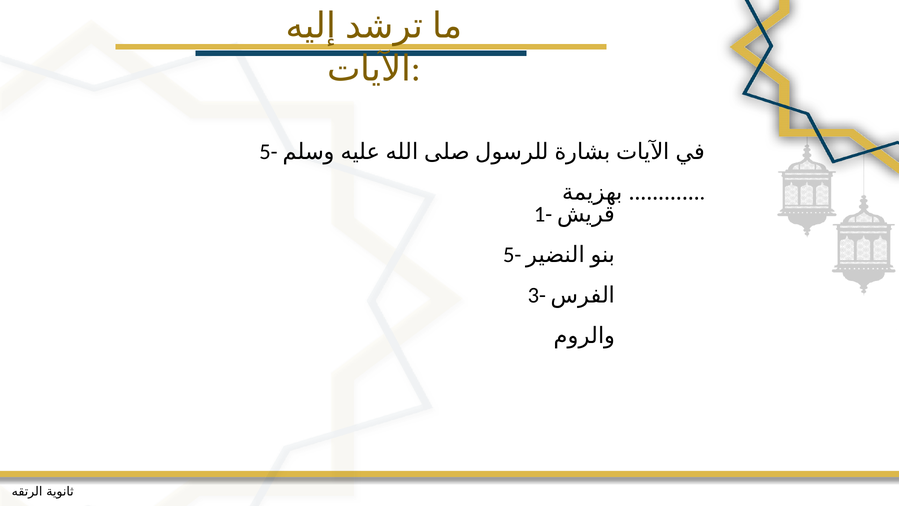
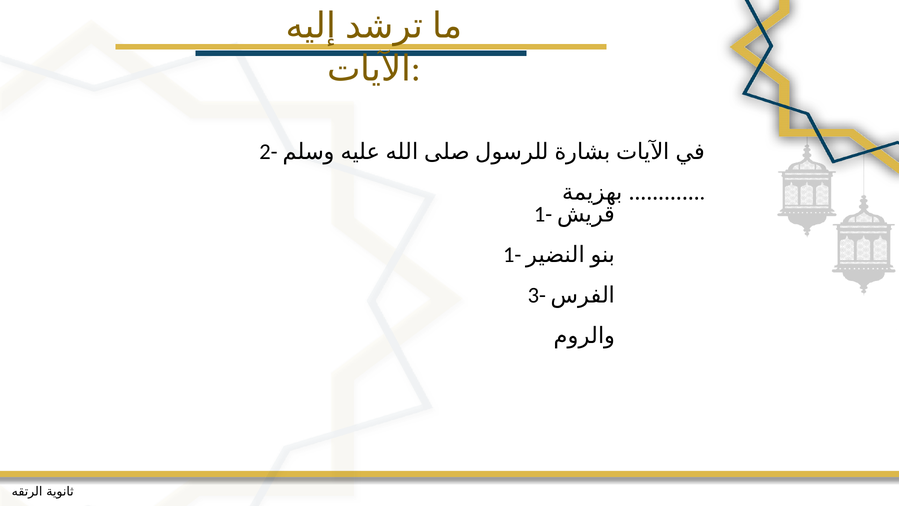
5- at (268, 152): 5- -> 2-
5- at (512, 255): 5- -> 1-
